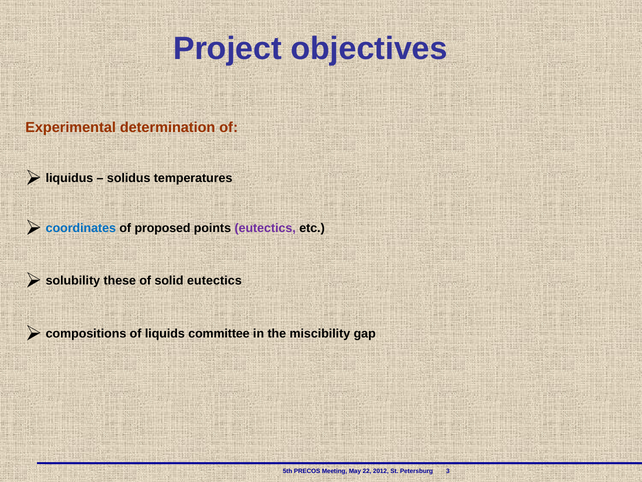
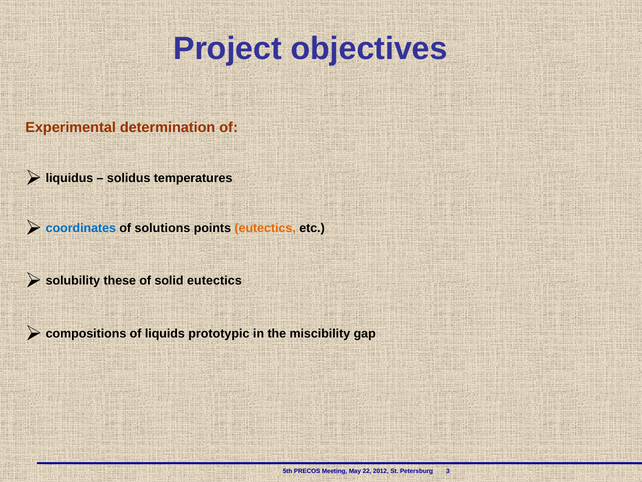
proposed: proposed -> solutions
eutectics at (265, 228) colour: purple -> orange
committee: committee -> prototypic
